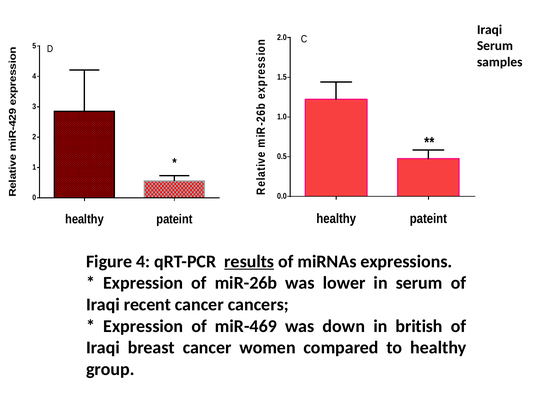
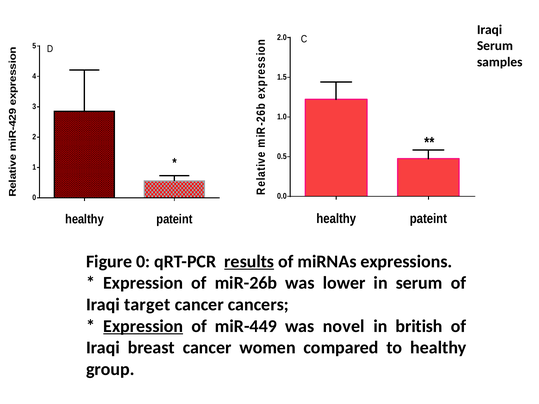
Figure 4: 4 -> 0
recent: recent -> target
Expression at (143, 326) underline: none -> present
miR-469: miR-469 -> miR-449
down: down -> novel
